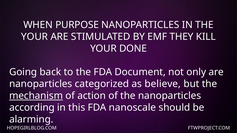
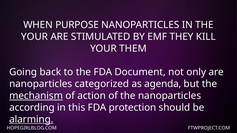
DONE: DONE -> THEM
believe: believe -> agenda
nanoscale: nanoscale -> protection
alarming underline: none -> present
